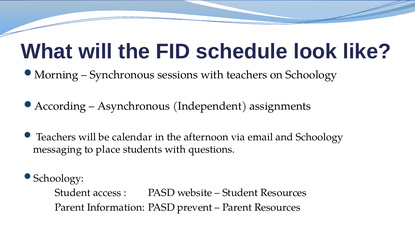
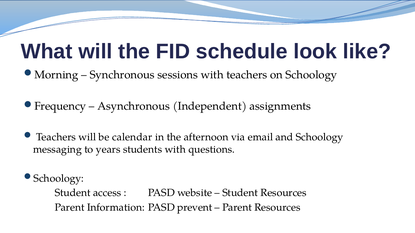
According: According -> Frequency
place: place -> years
